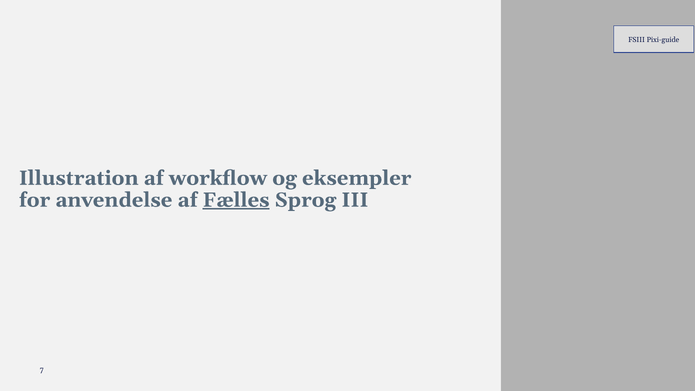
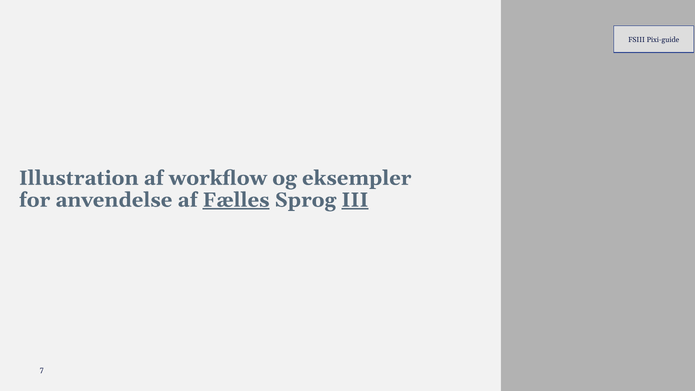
III underline: none -> present
